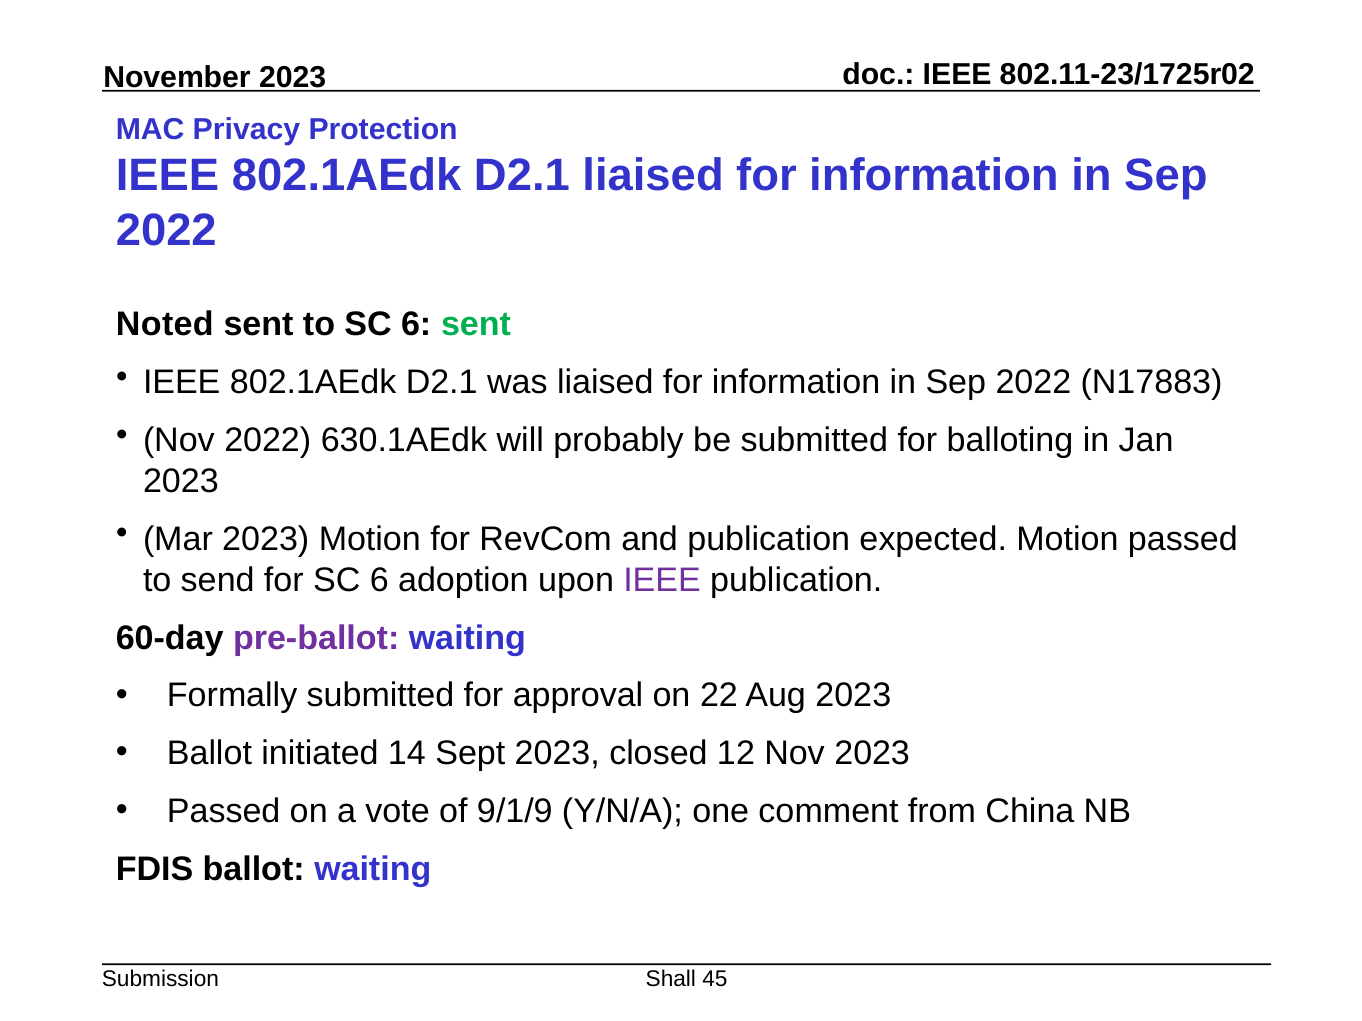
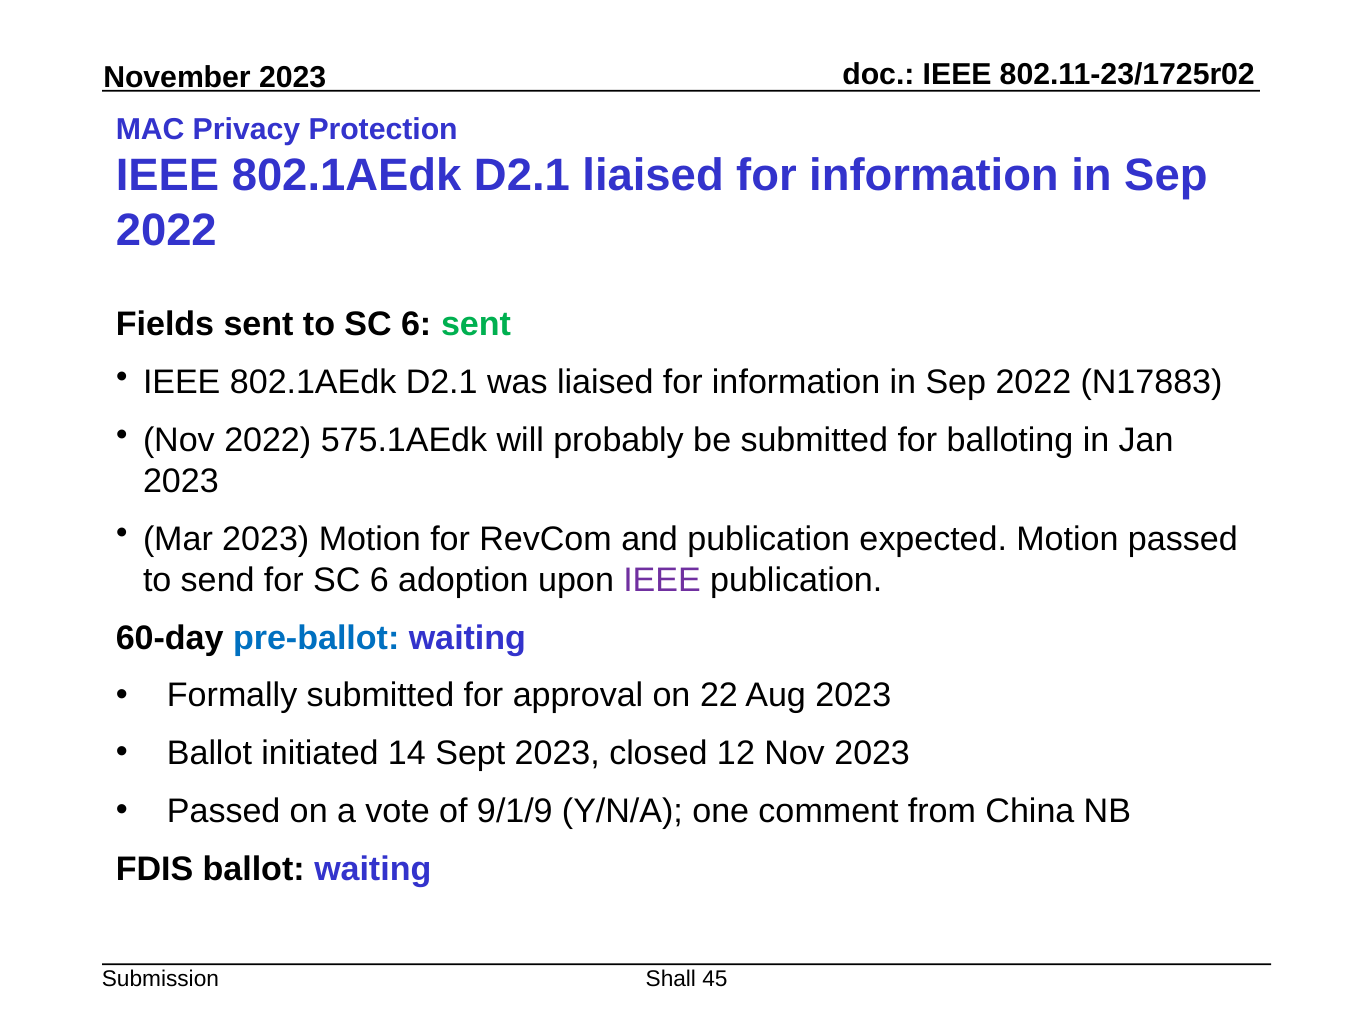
Noted: Noted -> Fields
630.1AEdk: 630.1AEdk -> 575.1AEdk
pre-ballot colour: purple -> blue
